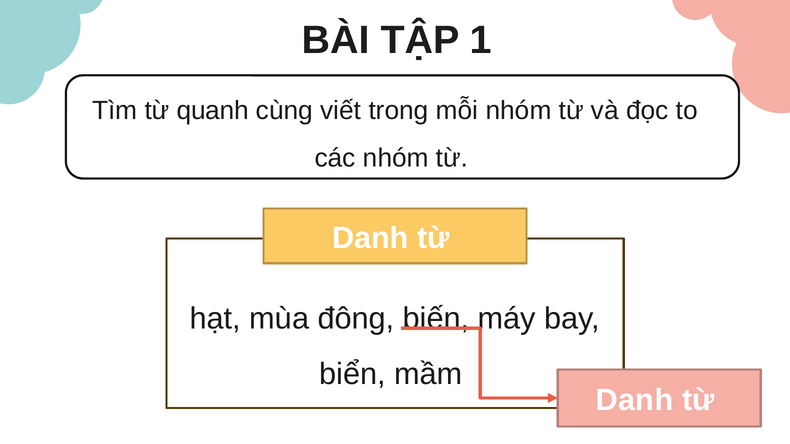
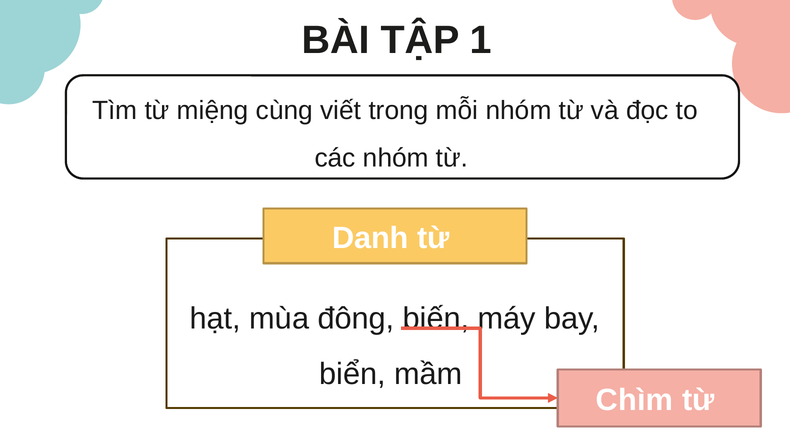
quanh: quanh -> miệng
Danh at (634, 400): Danh -> Chìm
